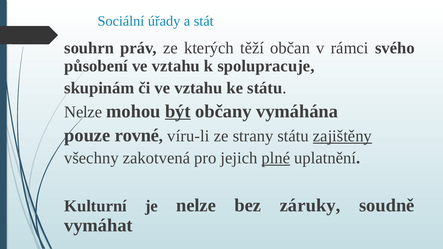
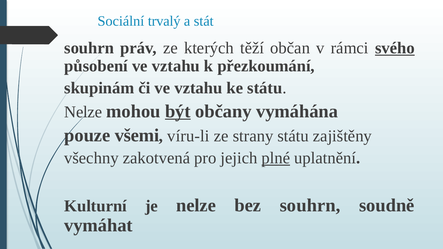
úřady: úřady -> trvalý
svého underline: none -> present
spolupracuje: spolupracuje -> přezkoumání
rovné: rovné -> všemi
zajištěny underline: present -> none
bez záruky: záruky -> souhrn
